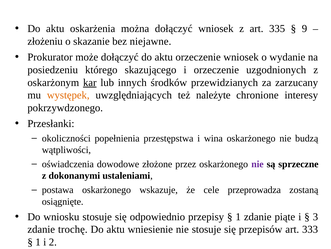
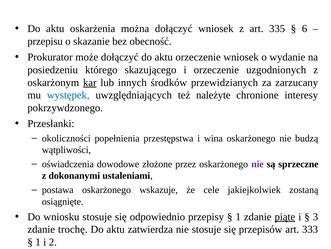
9: 9 -> 6
złożeniu: złożeniu -> przepisu
niejawne: niejawne -> obecność
występek colour: orange -> blue
przeprowadza: przeprowadza -> jakiejkolwiek
piąte underline: none -> present
wniesienie: wniesienie -> zatwierdza
